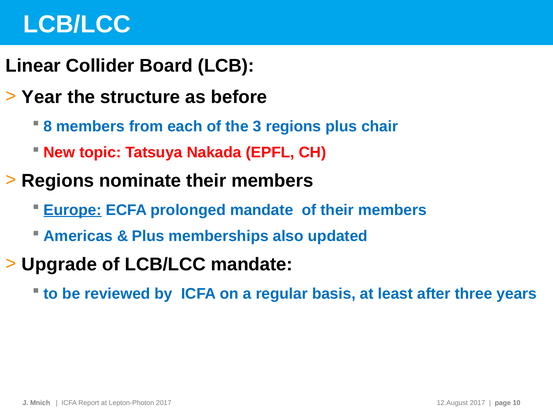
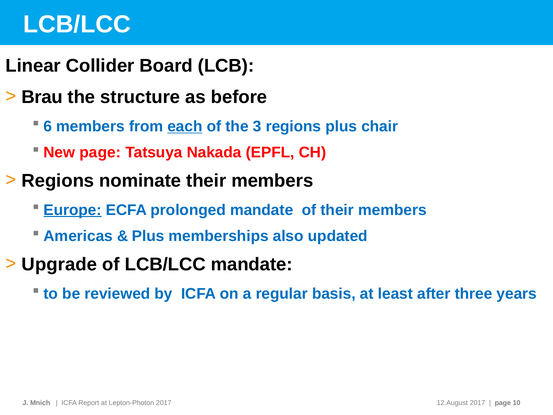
Year: Year -> Brau
8: 8 -> 6
each underline: none -> present
New topic: topic -> page
